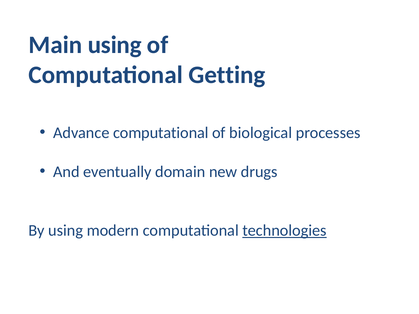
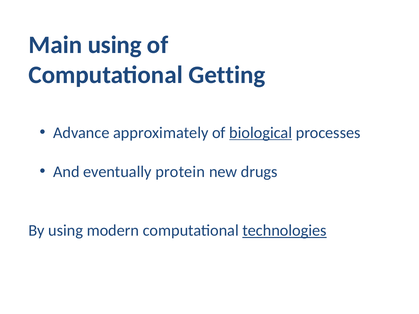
Advance computational: computational -> approximately
biological underline: none -> present
domain: domain -> protein
